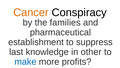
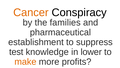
last: last -> test
other: other -> lower
make colour: blue -> orange
